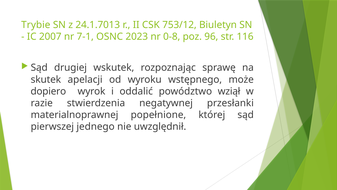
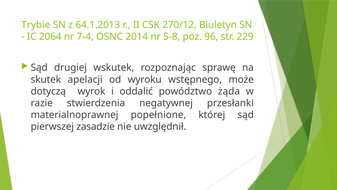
24.1.7013: 24.1.7013 -> 64.1.2013
753/12: 753/12 -> 270/12
2007: 2007 -> 2064
7-1: 7-1 -> 7-4
2023: 2023 -> 2014
0-8: 0-8 -> 5-8
116: 116 -> 229
dopiero: dopiero -> dotyczą
wziął: wziął -> żąda
jednego: jednego -> zasadzie
